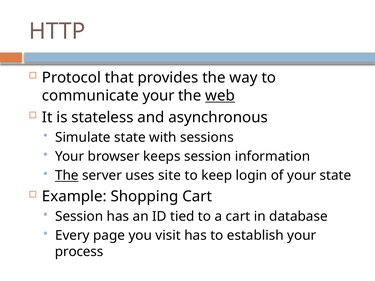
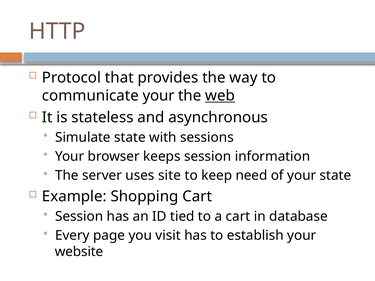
The at (67, 176) underline: present -> none
login: login -> need
process: process -> website
